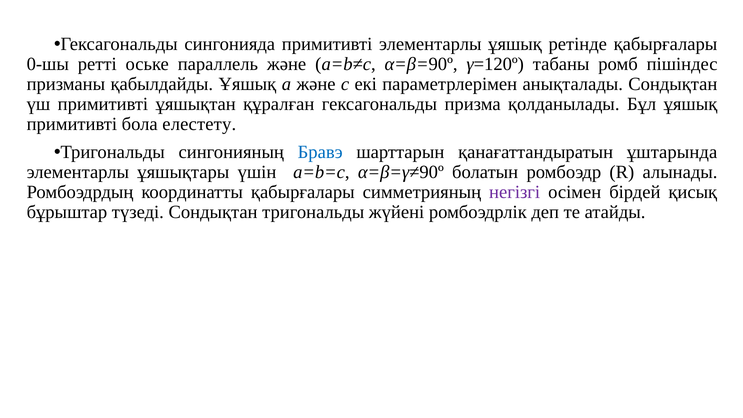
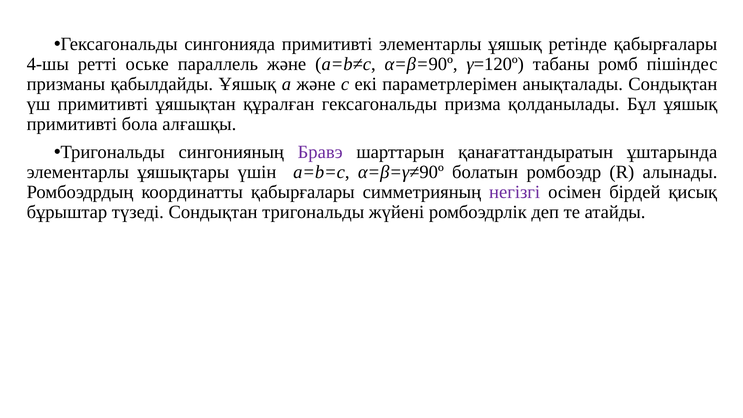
0-шы: 0-шы -> 4-шы
елестету: елестету -> алғашқы
Бравэ colour: blue -> purple
